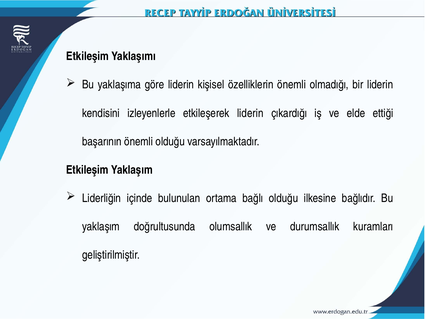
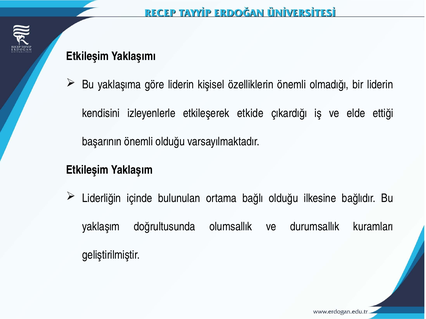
etkileşerek liderin: liderin -> etkide
